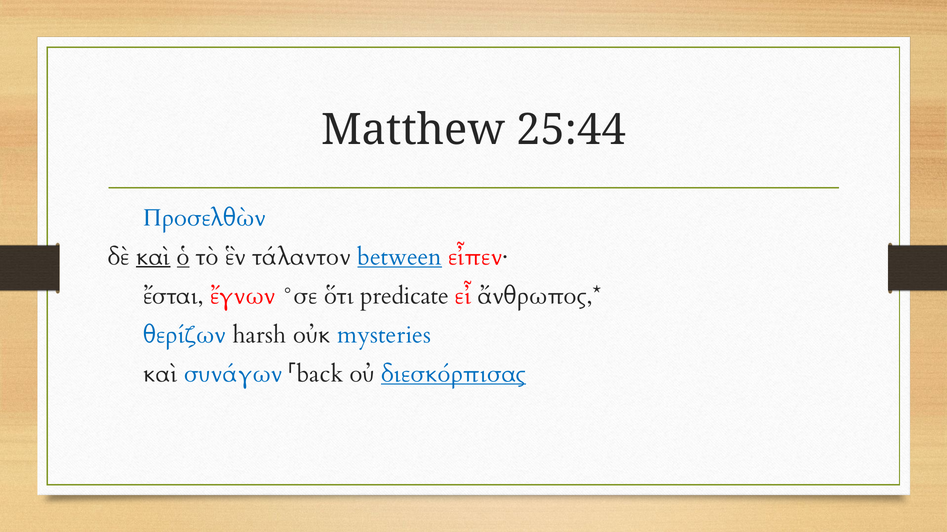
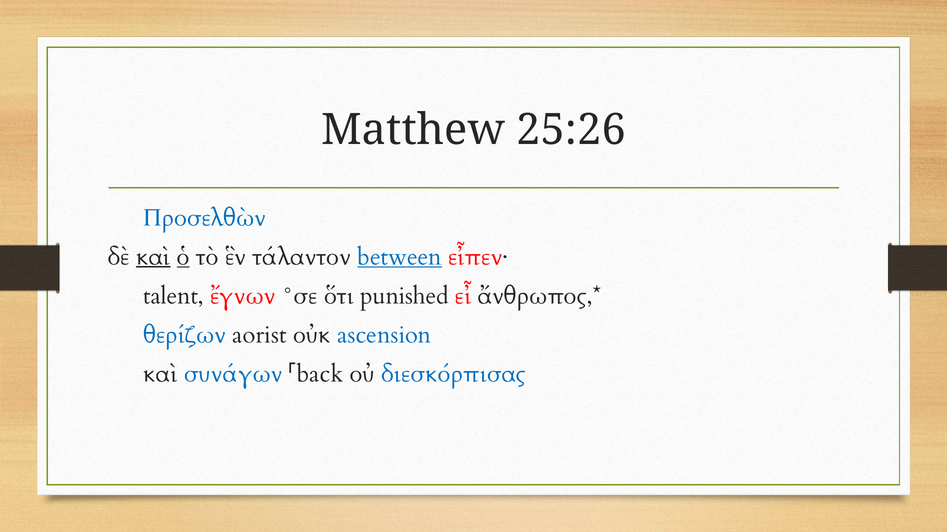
25:44: 25:44 -> 25:26
ἔσται: ἔσται -> talent
predicate: predicate -> punished
harsh: harsh -> aorist
mysteries: mysteries -> ascension
διεσκόρπισας underline: present -> none
